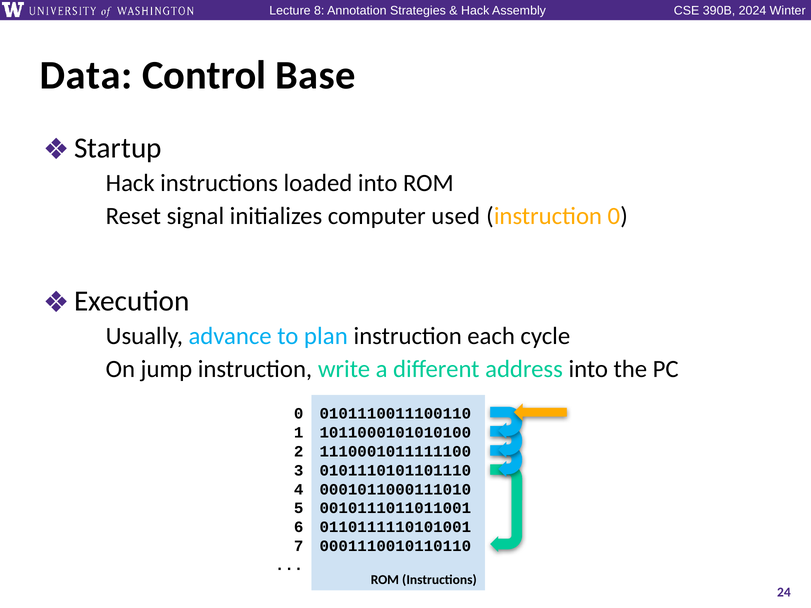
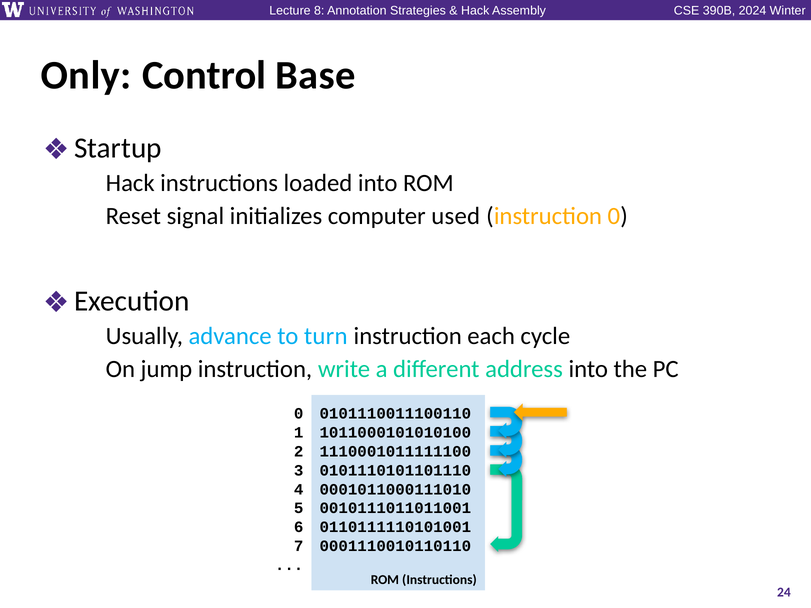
Data: Data -> Only
plan: plan -> turn
